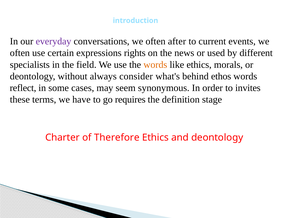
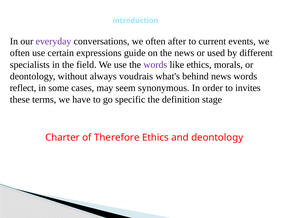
rights: rights -> guide
words at (155, 65) colour: orange -> purple
consider: consider -> voudrais
behind ethos: ethos -> news
requires: requires -> specific
